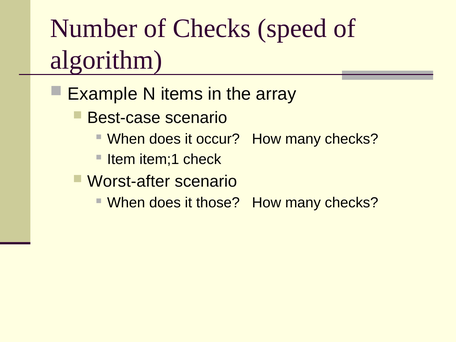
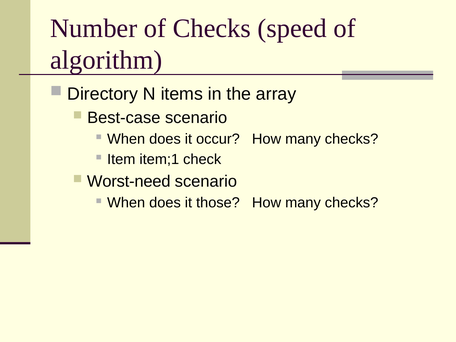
Example: Example -> Directory
Worst-after: Worst-after -> Worst-need
